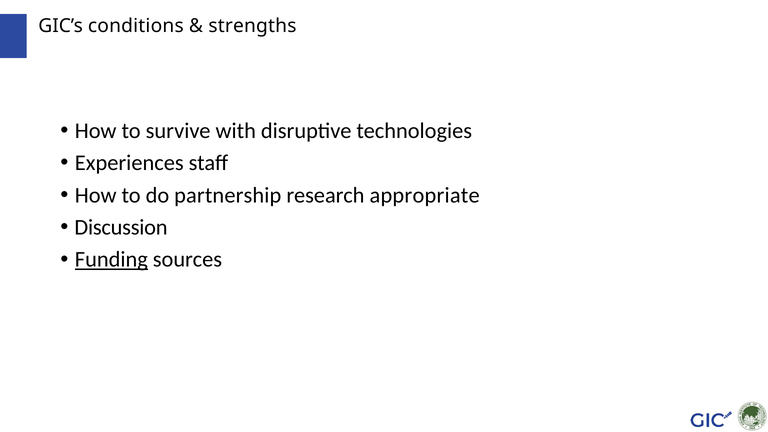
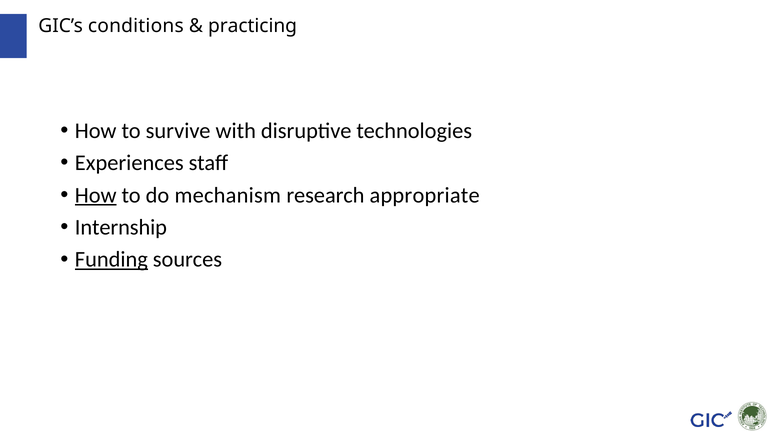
strengths: strengths -> practicing
How at (96, 195) underline: none -> present
partnership: partnership -> mechanism
Discussion: Discussion -> Internship
